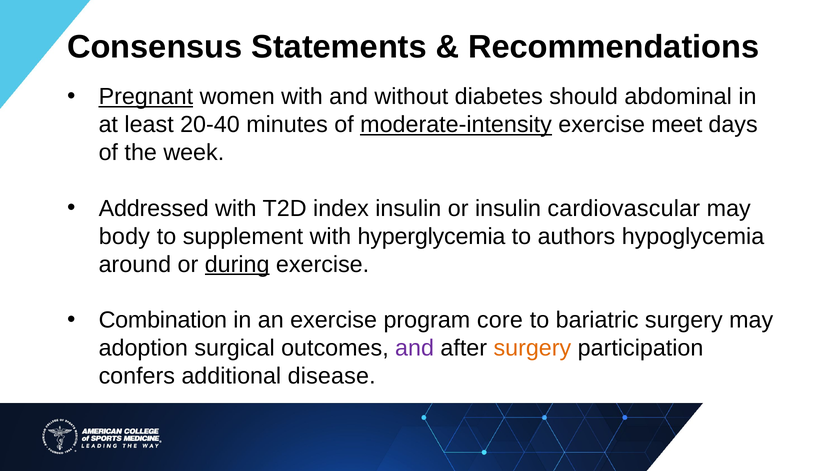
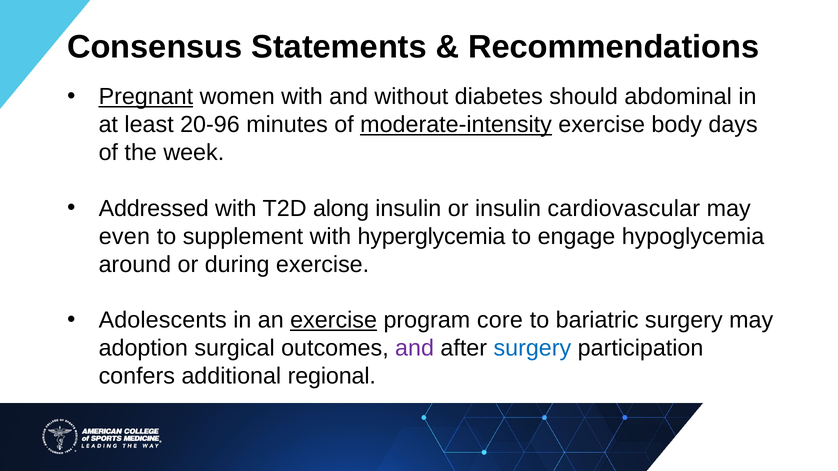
20-40: 20-40 -> 20-96
meet: meet -> body
index: index -> along
body: body -> even
authors: authors -> engage
during underline: present -> none
Combination: Combination -> Adolescents
exercise at (334, 320) underline: none -> present
surgery at (532, 348) colour: orange -> blue
disease: disease -> regional
